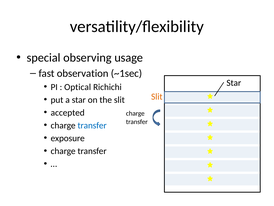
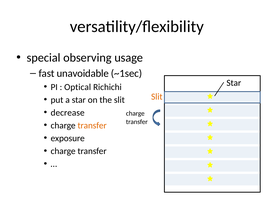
observation: observation -> unavoidable
accepted: accepted -> decrease
transfer at (92, 125) colour: blue -> orange
